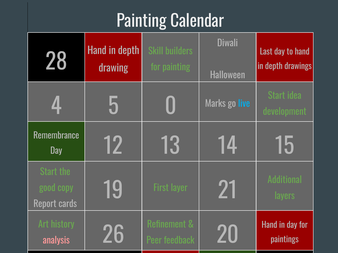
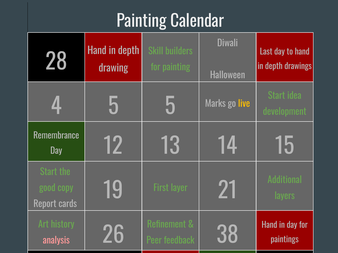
5 0: 0 -> 5
live colour: light blue -> yellow
20: 20 -> 38
